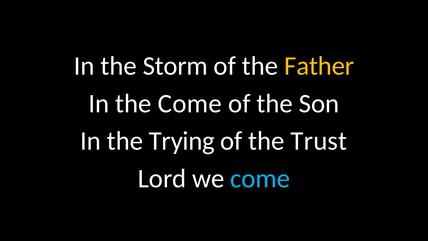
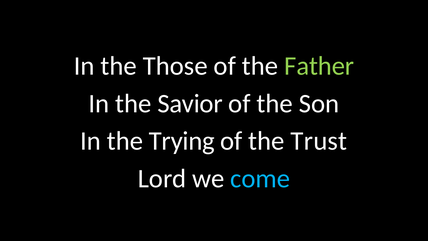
Storm: Storm -> Those
Father colour: yellow -> light green
the Come: Come -> Savior
